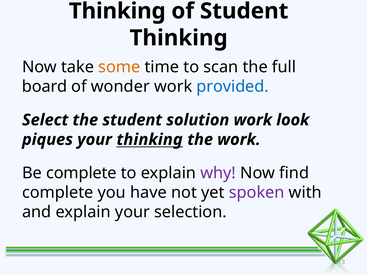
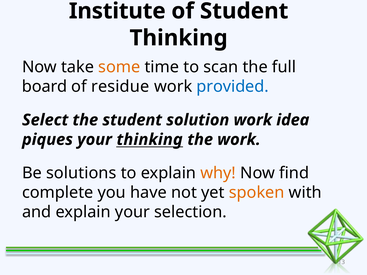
Thinking at (117, 11): Thinking -> Institute
wonder: wonder -> residue
look: look -> idea
Be complete: complete -> solutions
why colour: purple -> orange
spoken colour: purple -> orange
